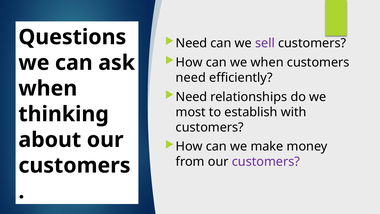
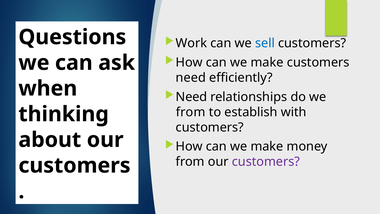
Need at (191, 43): Need -> Work
sell colour: purple -> blue
when at (267, 62): when -> make
most at (191, 112): most -> from
